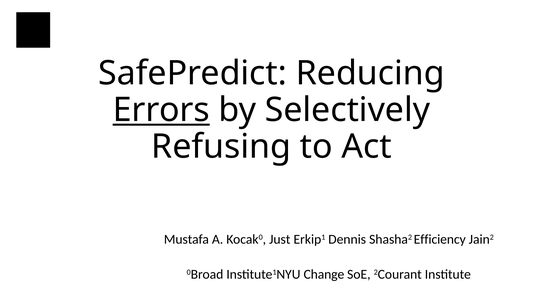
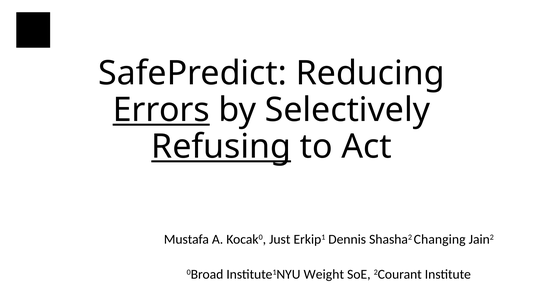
Refusing underline: none -> present
Efficiency: Efficiency -> Changing
Change: Change -> Weight
